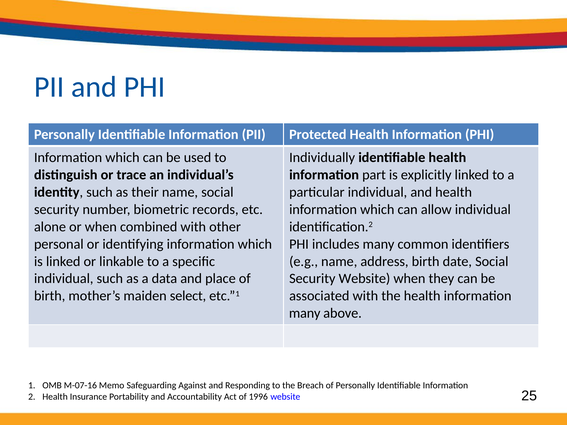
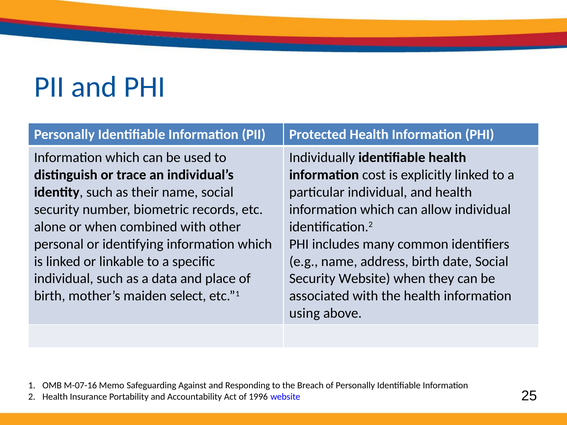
part: part -> cost
many at (305, 313): many -> using
